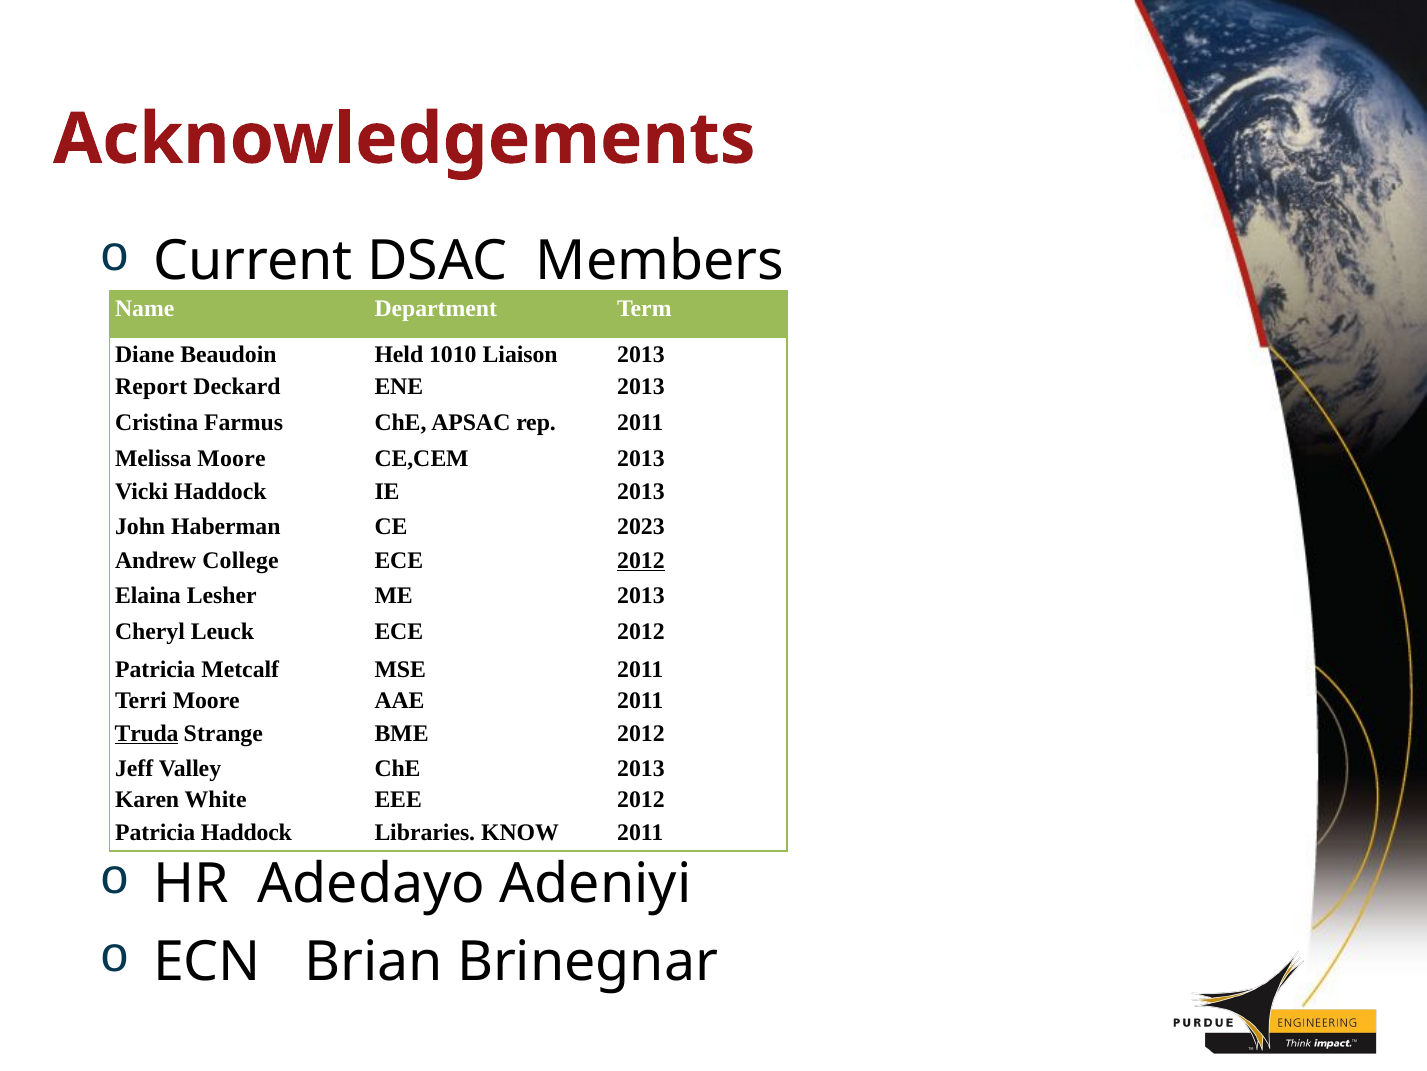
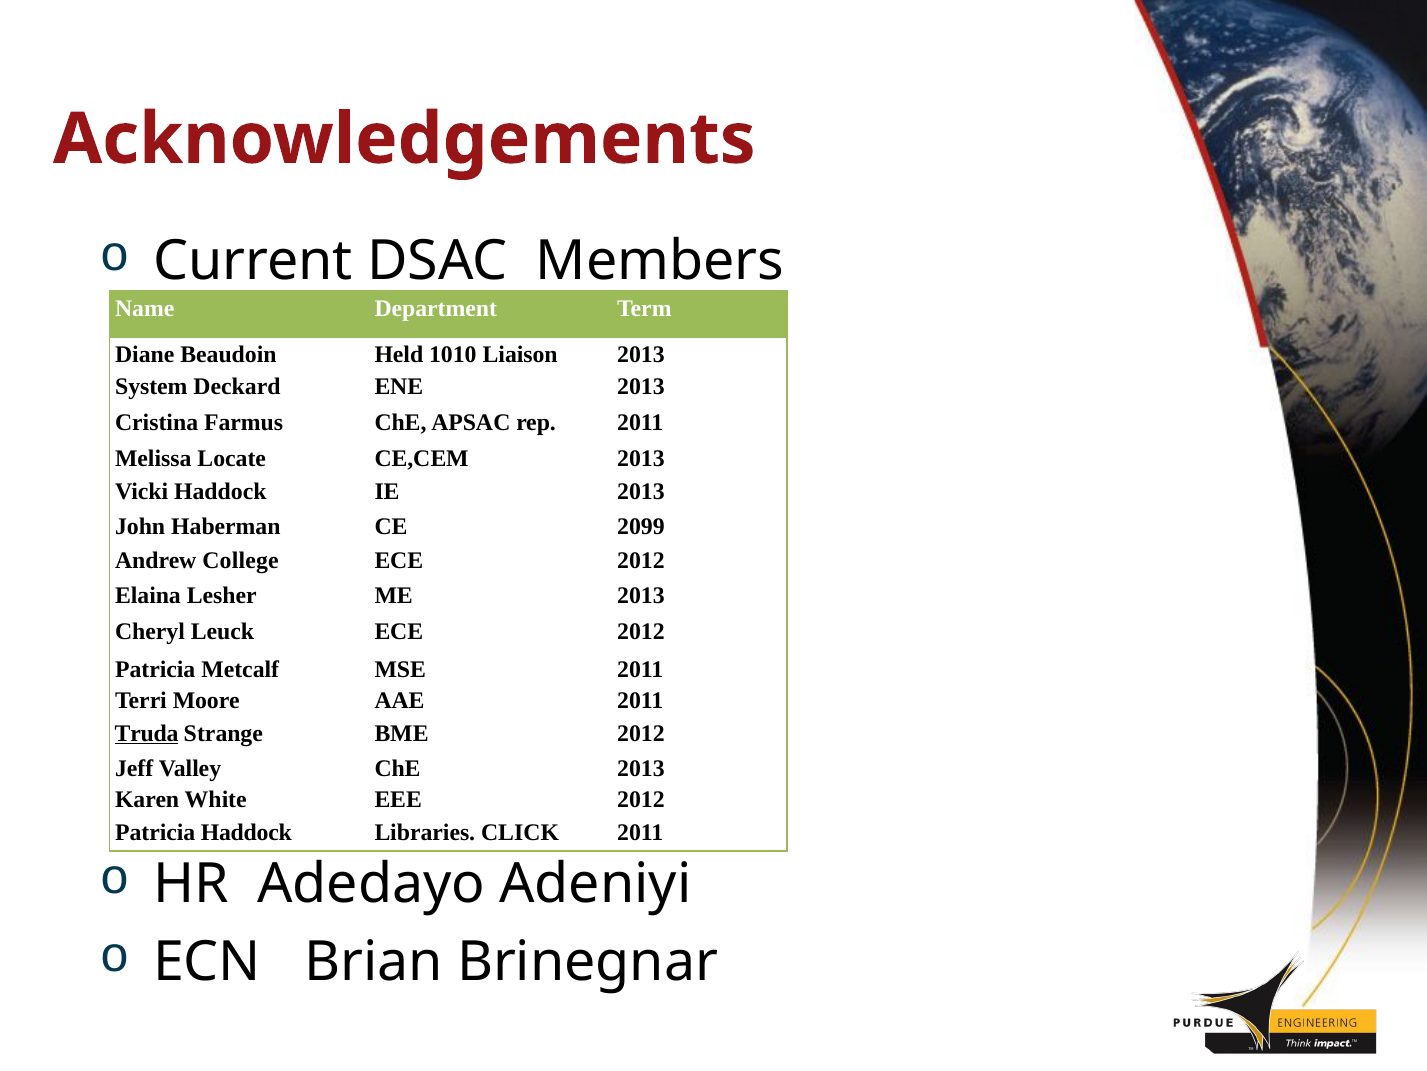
Report: Report -> System
Melissa Moore: Moore -> Locate
2023: 2023 -> 2099
2012 at (641, 560) underline: present -> none
KNOW: KNOW -> CLICK
